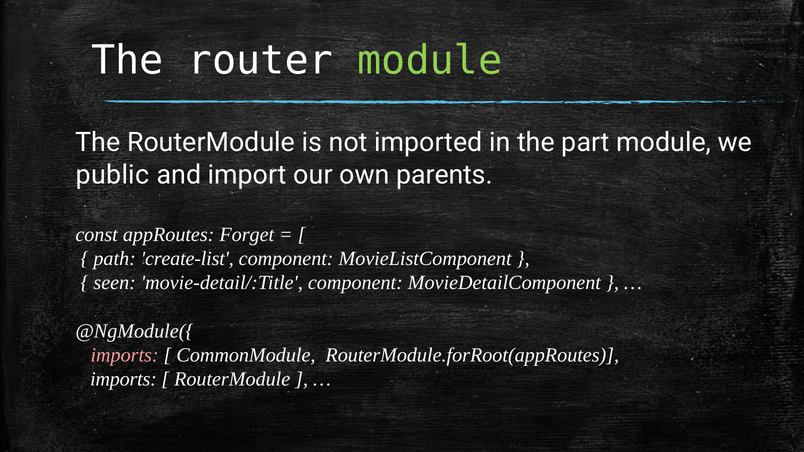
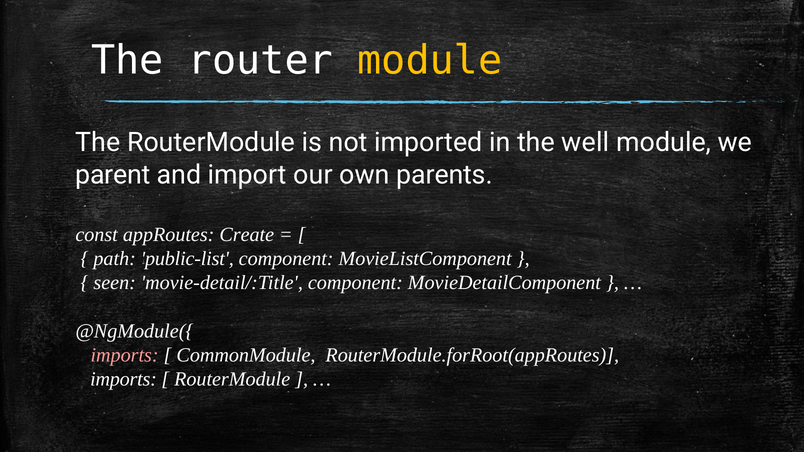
module at (430, 60) colour: light green -> yellow
part: part -> well
public: public -> parent
Forget: Forget -> Create
create-list: create-list -> public-list
